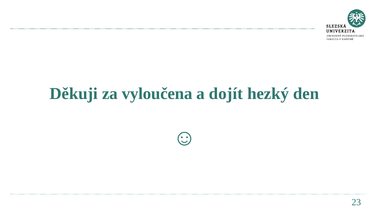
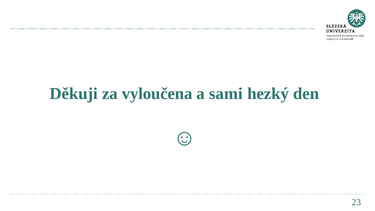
dojít: dojít -> sami
